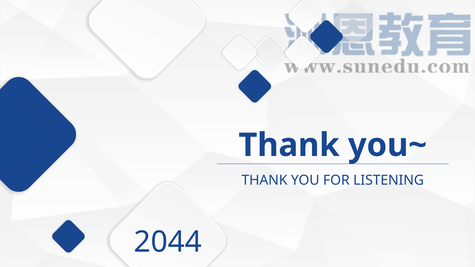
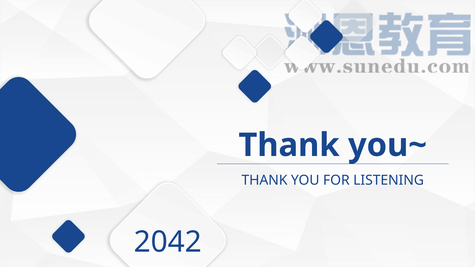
2044: 2044 -> 2042
